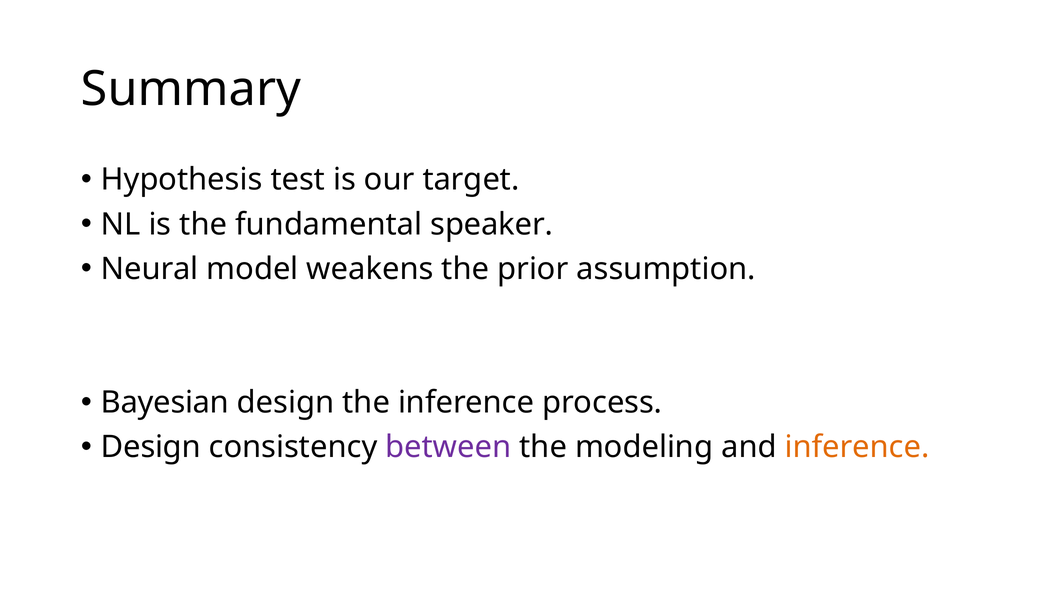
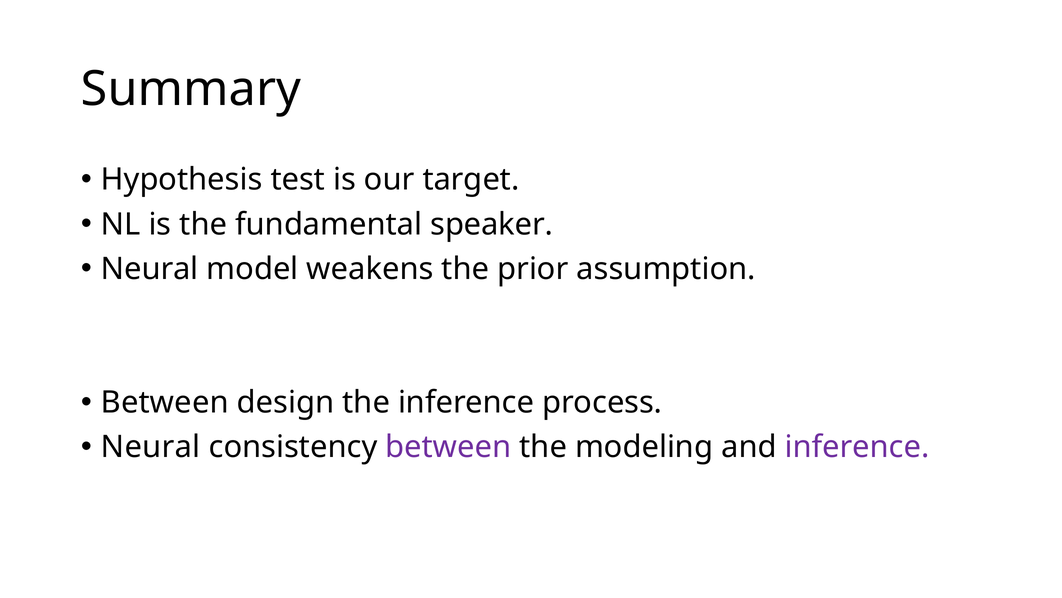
Bayesian at (165, 402): Bayesian -> Between
Design at (151, 447): Design -> Neural
inference at (857, 447) colour: orange -> purple
